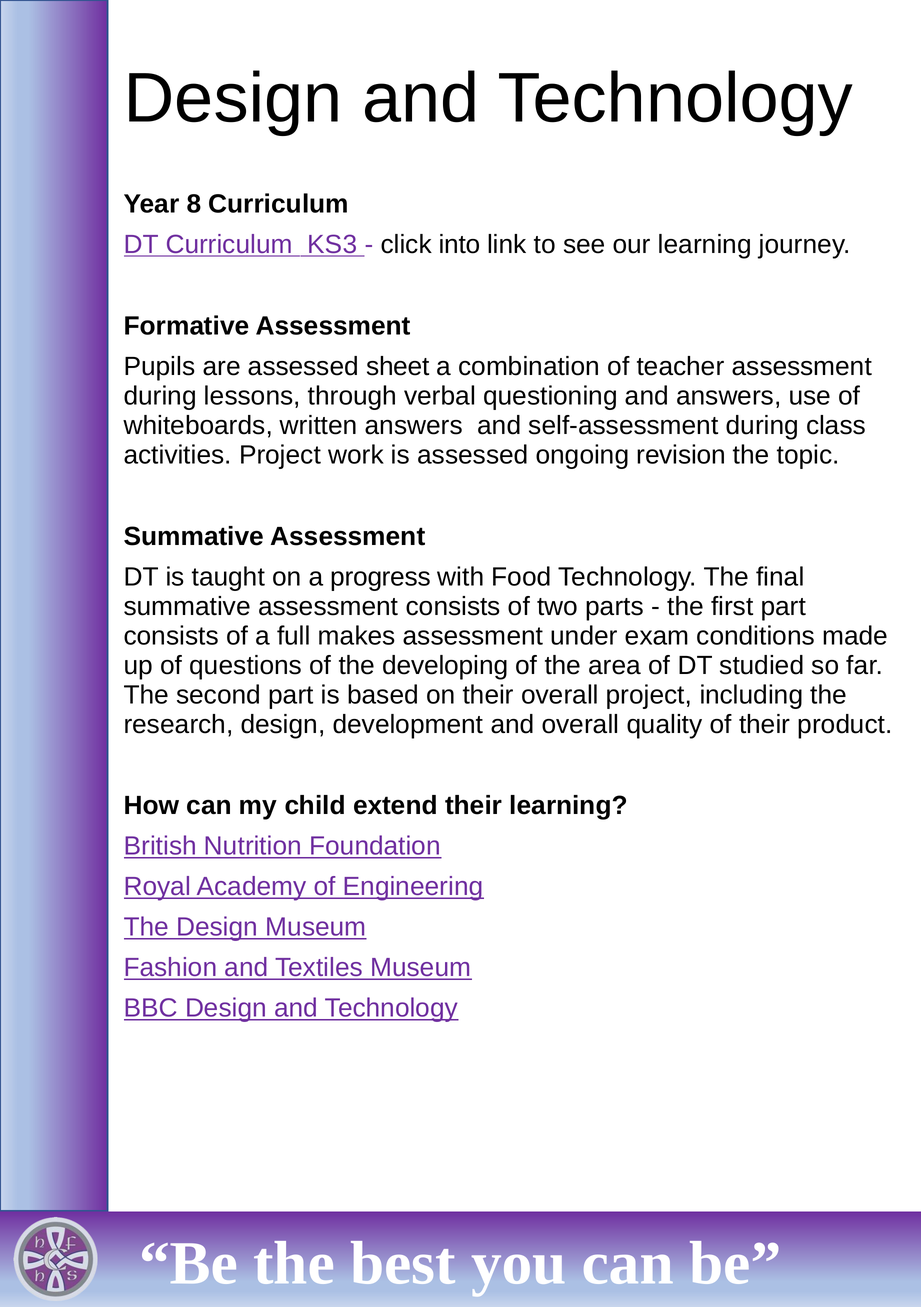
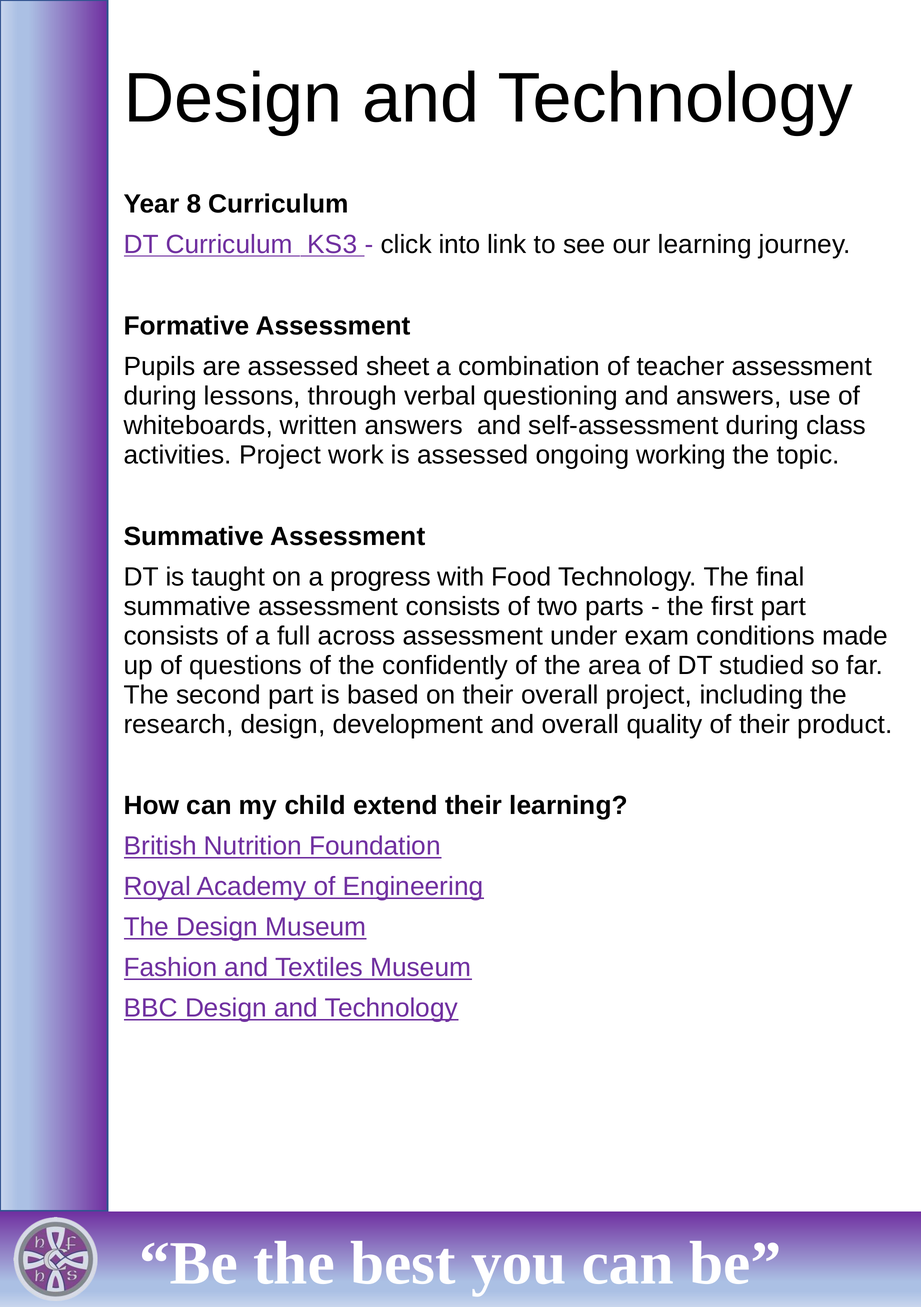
revision: revision -> working
makes: makes -> across
developing: developing -> confidently
